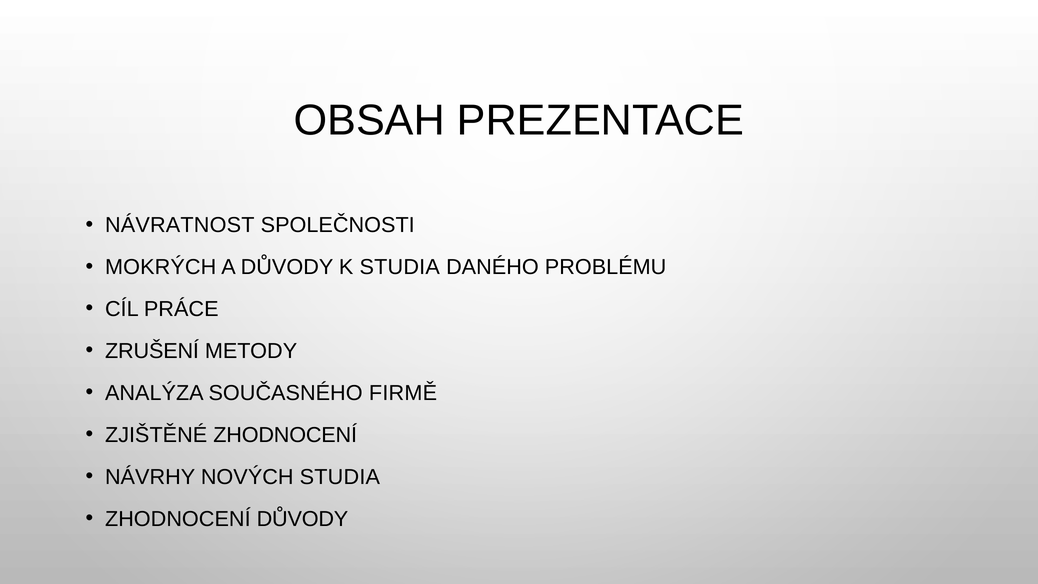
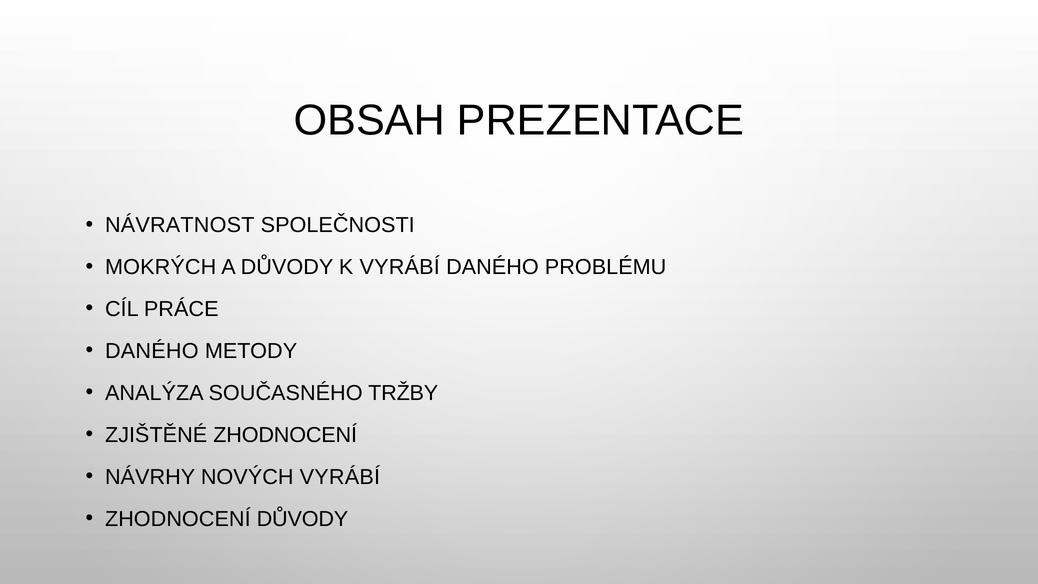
K STUDIA: STUDIA -> VYRÁBÍ
ZRUŠENÍ at (152, 351): ZRUŠENÍ -> DANÉHO
FIRMĚ: FIRMĚ -> TRŽBY
NOVÝCH STUDIA: STUDIA -> VYRÁBÍ
